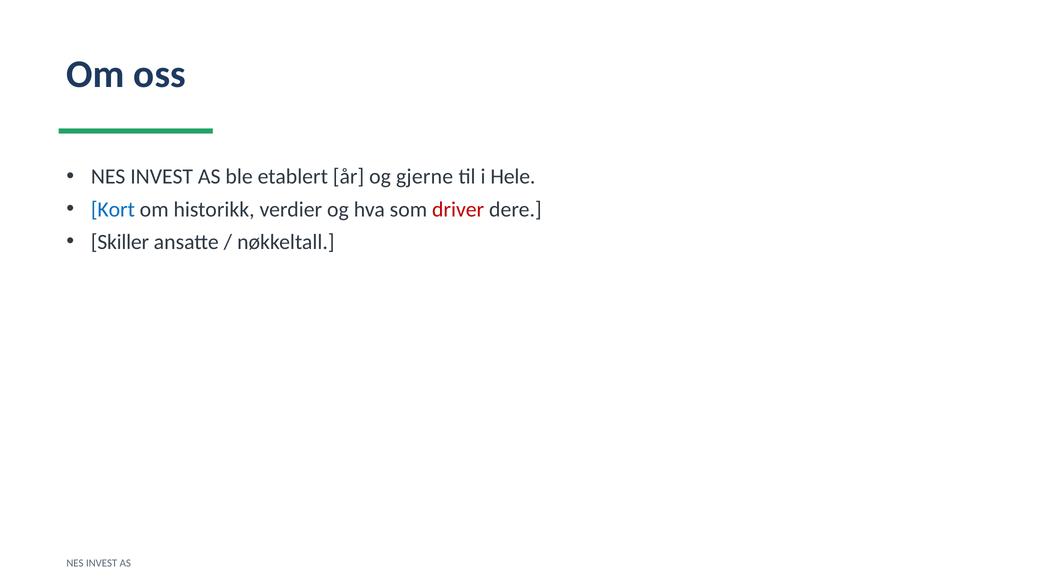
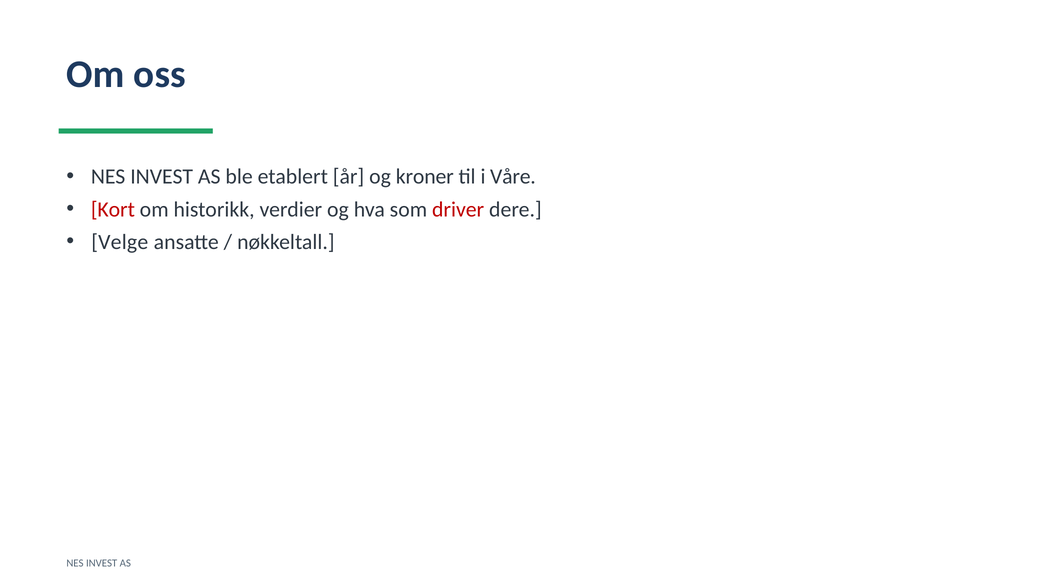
gjerne: gjerne -> kroner
Hele: Hele -> Våre
Kort colour: blue -> red
Skiller: Skiller -> Velge
